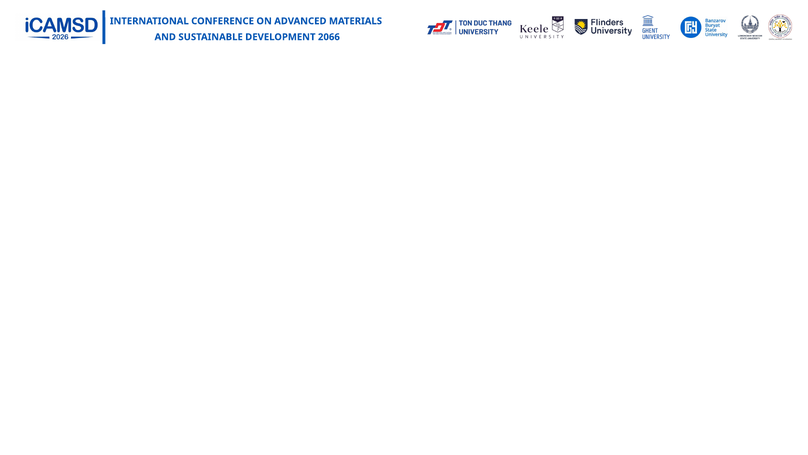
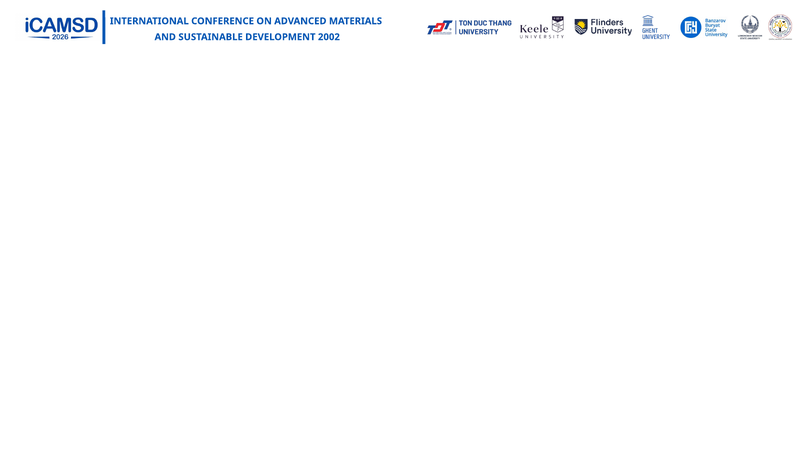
2066: 2066 -> 2002
